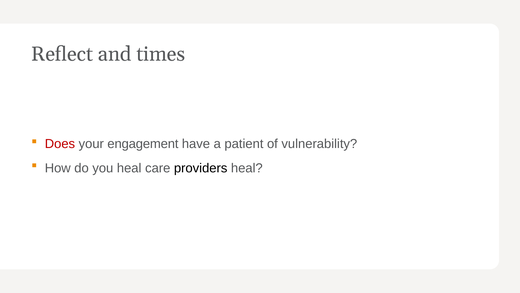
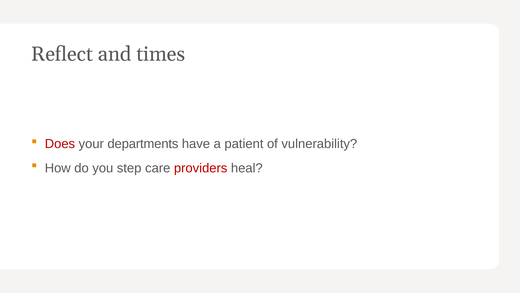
engagement: engagement -> departments
you heal: heal -> step
providers colour: black -> red
